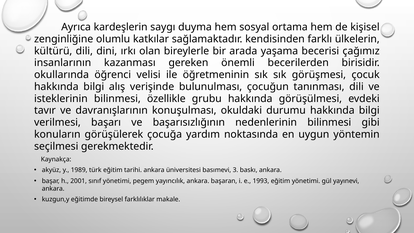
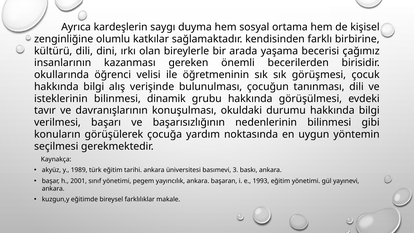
ülkelerin: ülkelerin -> birbirine
özellikle: özellikle -> dinamik
